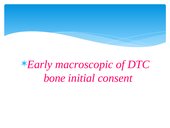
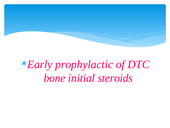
macroscopic: macroscopic -> prophylactic
consent: consent -> steroids
